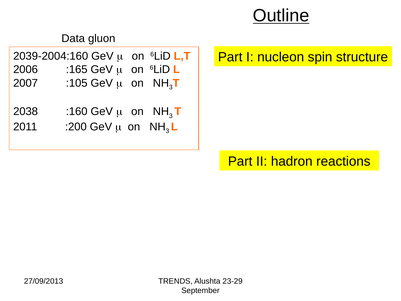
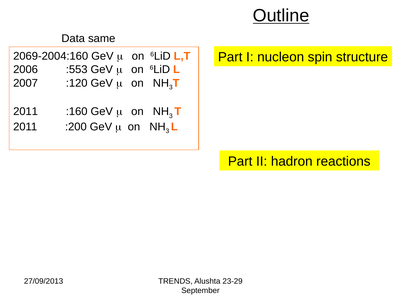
gluon: gluon -> same
2039-2004:160: 2039-2004:160 -> 2069-2004:160
:165: :165 -> :553
:105: :105 -> :120
2038 at (26, 112): 2038 -> 2011
